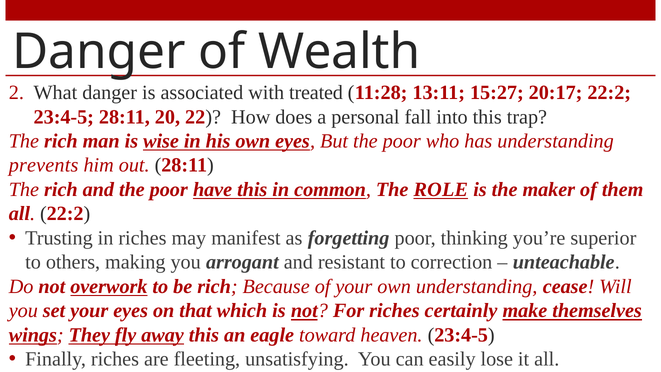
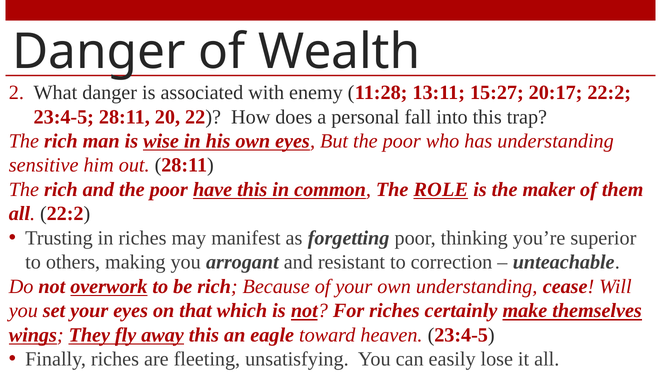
treated: treated -> enemy
prevents: prevents -> sensitive
